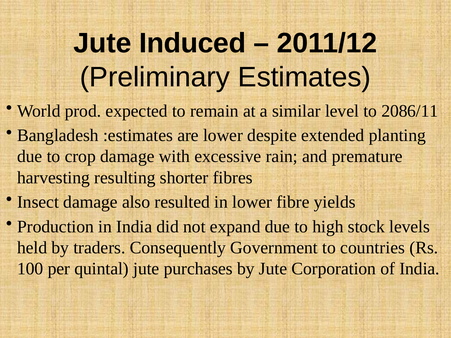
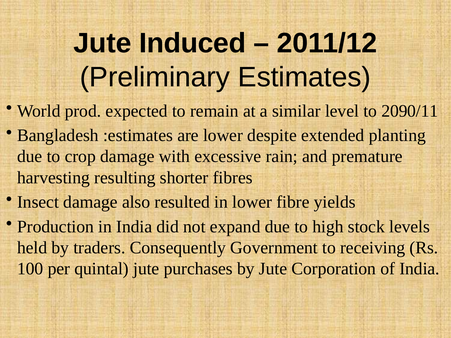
2086/11: 2086/11 -> 2090/11
countries: countries -> receiving
